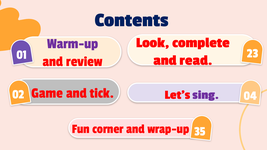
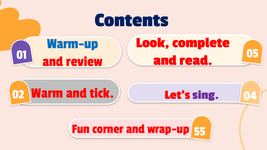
Warm-up colour: purple -> blue
23: 23 -> 05
Game at (47, 93): Game -> Warm
35: 35 -> 55
